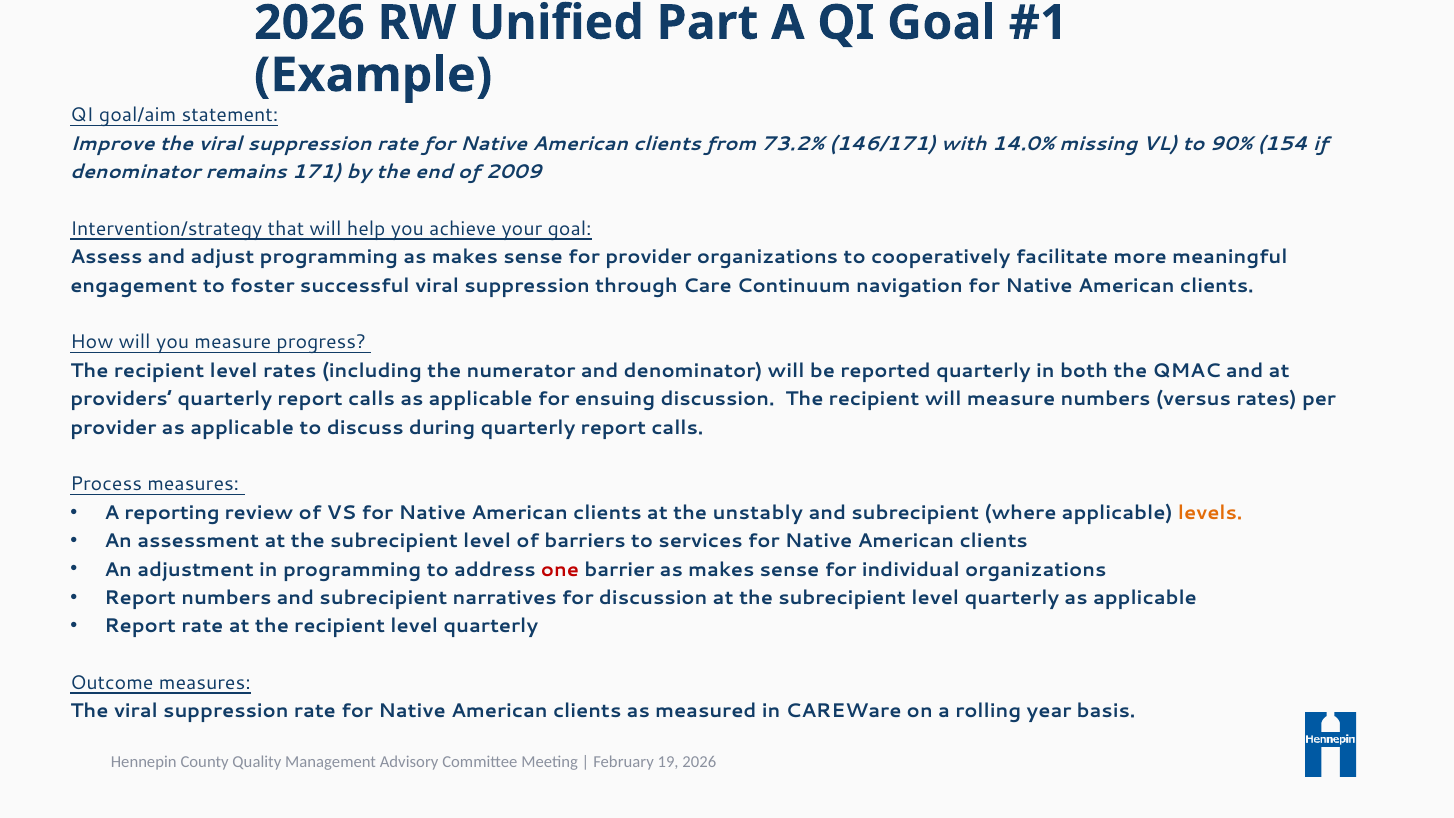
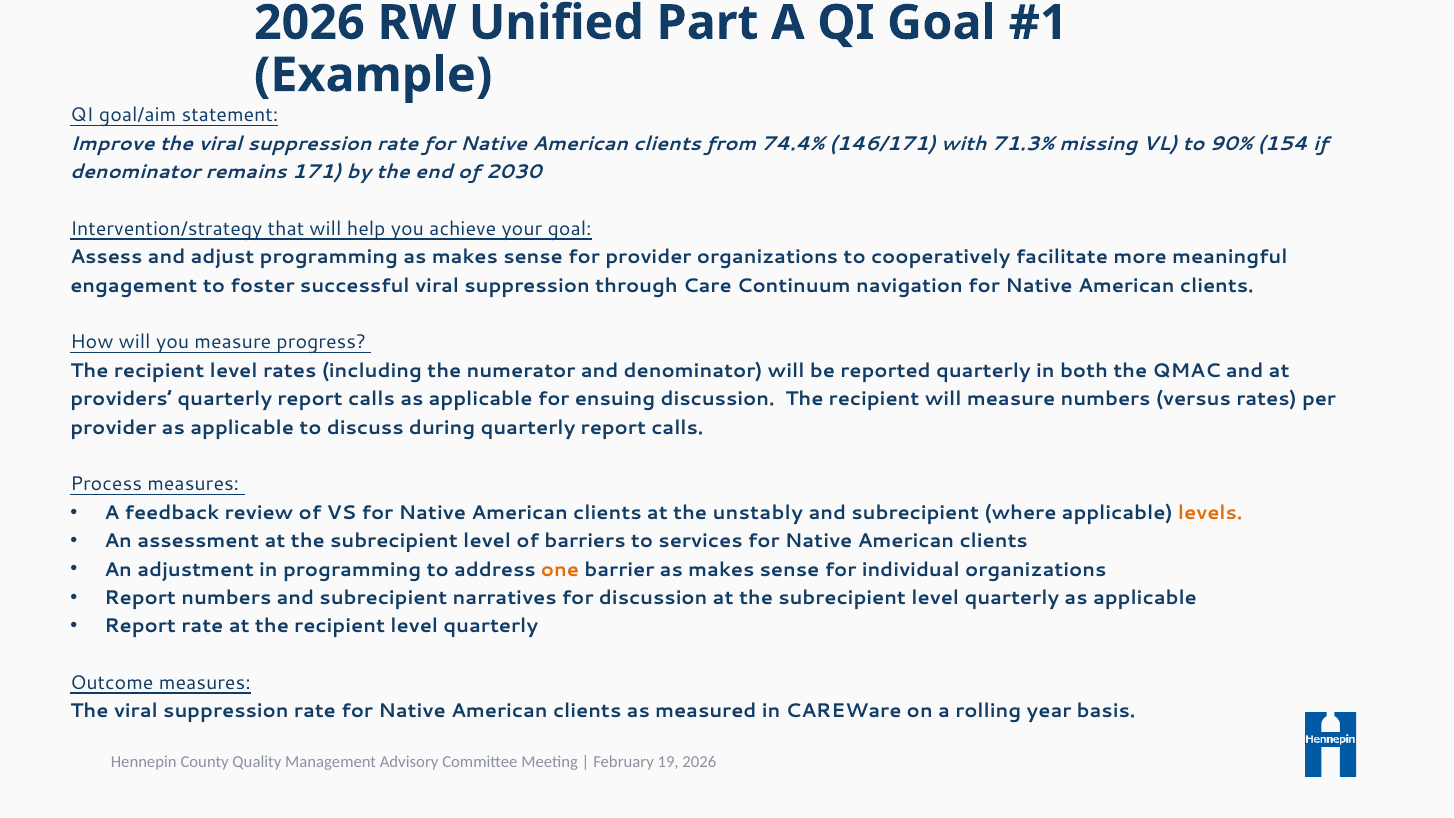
73.2%: 73.2% -> 74.4%
14.0%: 14.0% -> 71.3%
2009: 2009 -> 2030
reporting: reporting -> feedback
one colour: red -> orange
